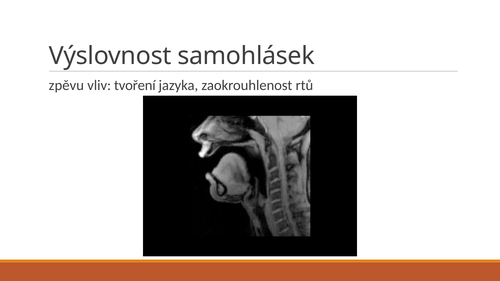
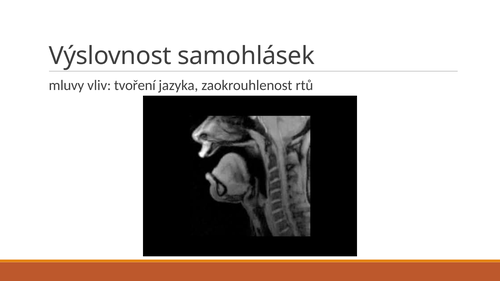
zpěvu: zpěvu -> mluvy
